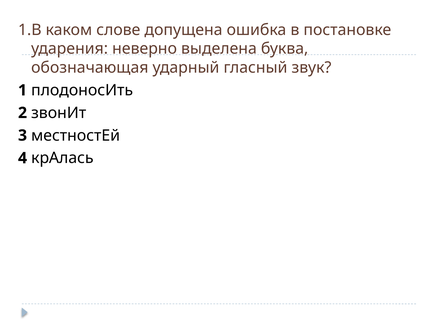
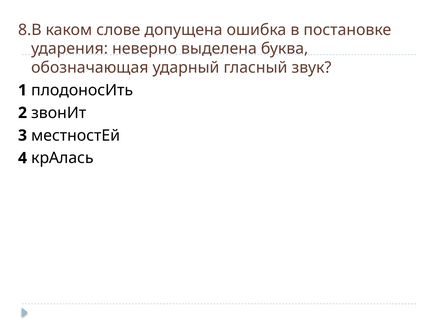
1.В: 1.В -> 8.В
